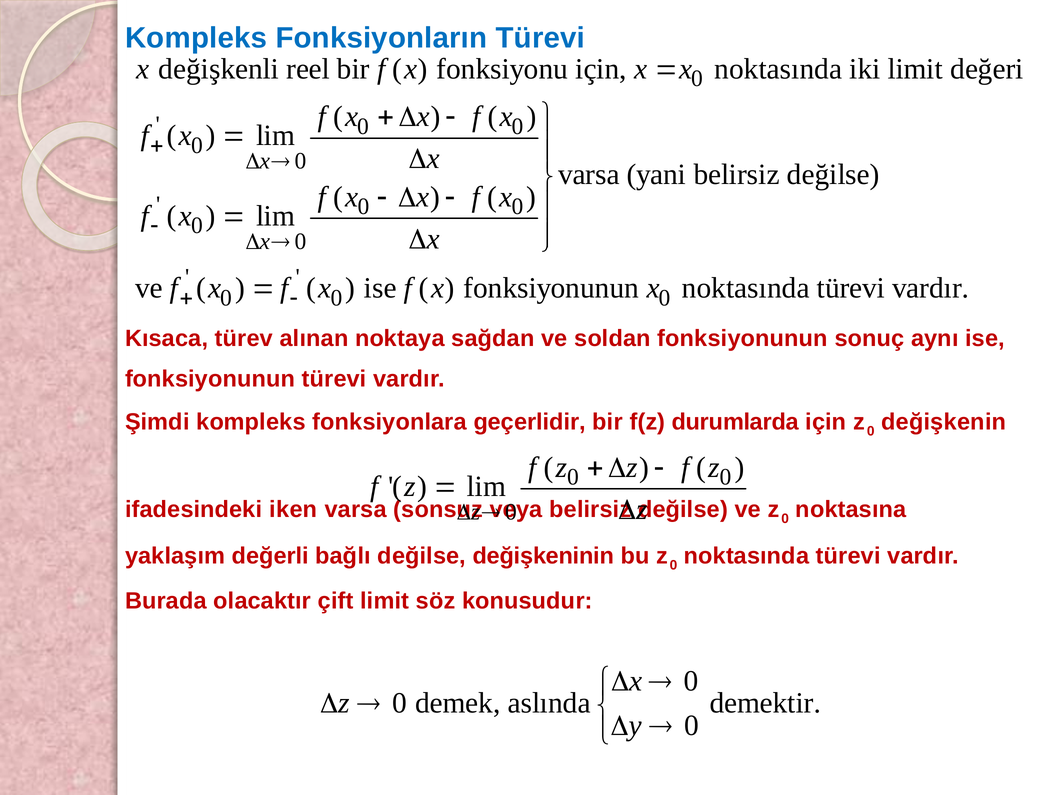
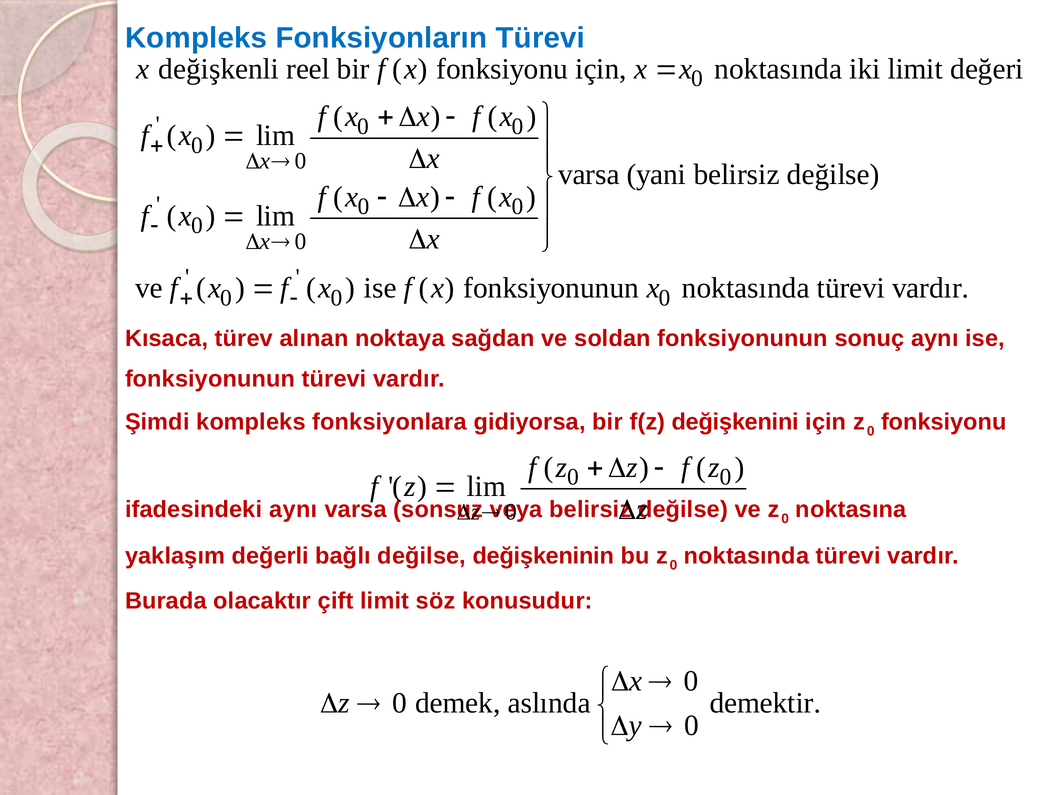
geçerlidir: geçerlidir -> gidiyorsa
durumlarda: durumlarda -> değişkenini
değişkenin at (944, 422): değişkenin -> fonksiyonu
ifadesindeki iken: iken -> aynı
